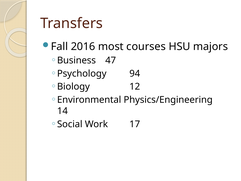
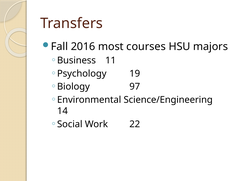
47: 47 -> 11
94: 94 -> 19
12: 12 -> 97
Physics/Engineering: Physics/Engineering -> Science/Engineering
17: 17 -> 22
